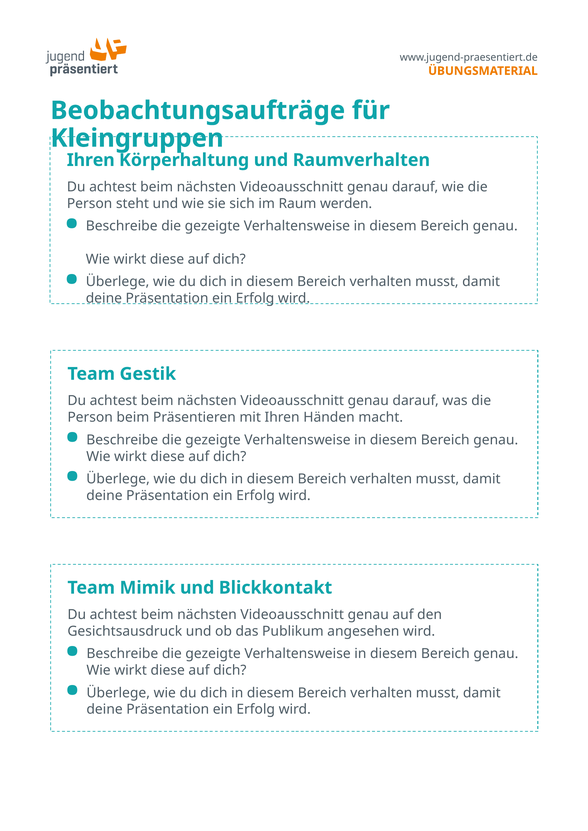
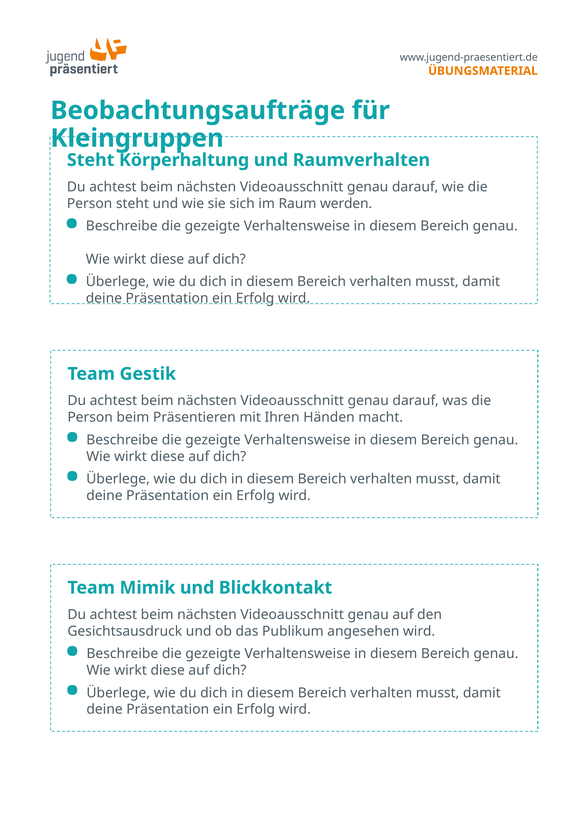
Ihren at (91, 160): Ihren -> Steht
